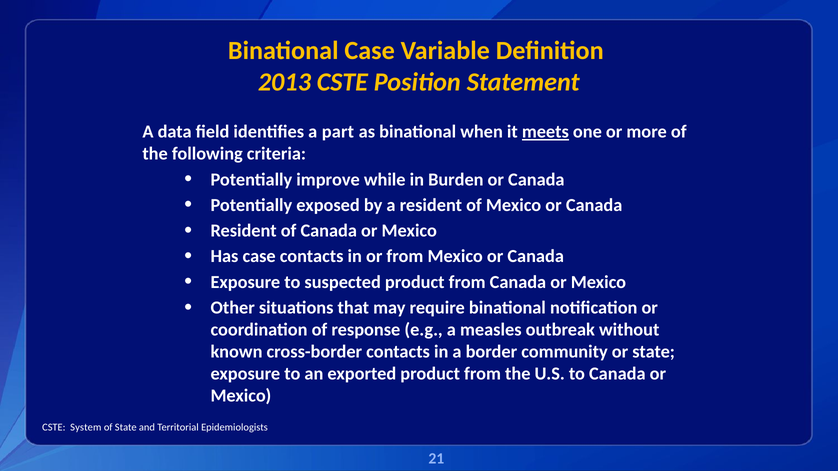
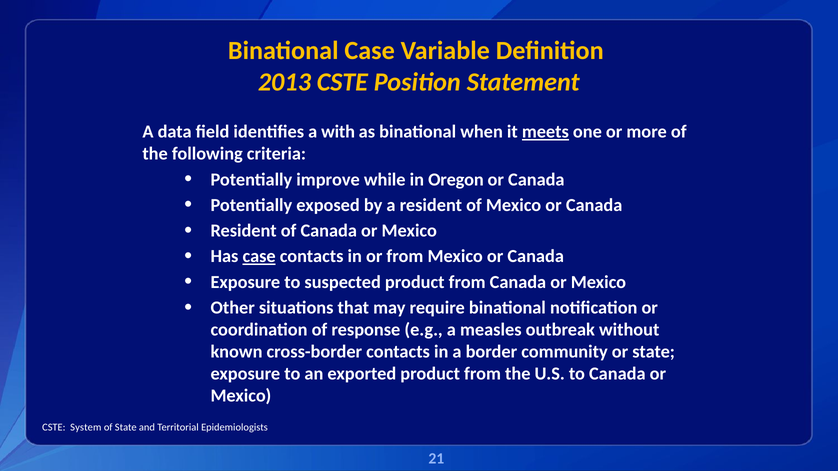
part: part -> with
Burden: Burden -> Oregon
case at (259, 257) underline: none -> present
